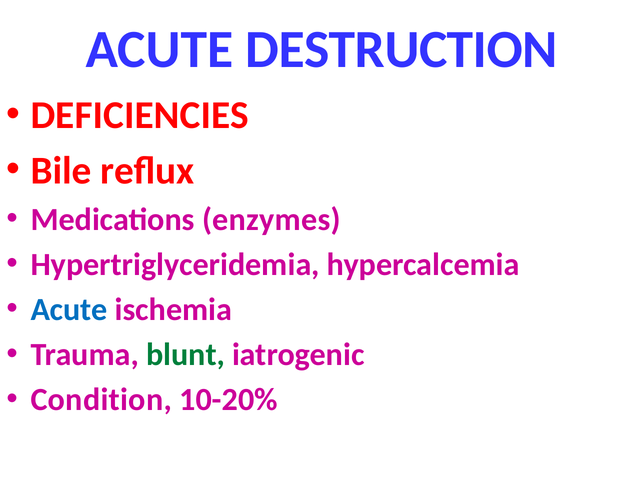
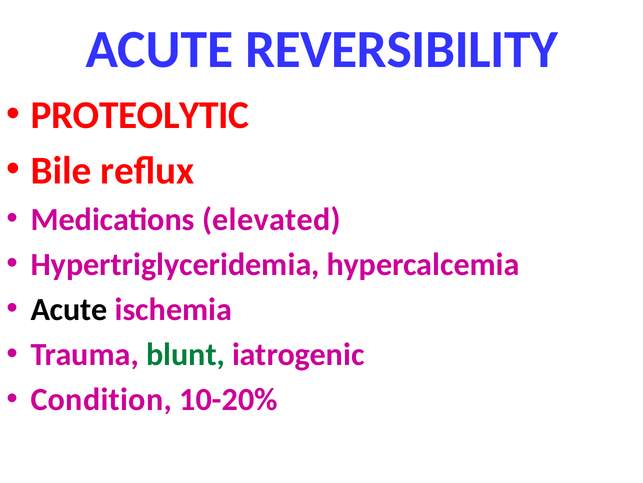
DESTRUCTION: DESTRUCTION -> REVERSIBILITY
DEFICIENCIES: DEFICIENCIES -> PROTEOLYTIC
enzymes: enzymes -> elevated
Acute at (69, 309) colour: blue -> black
